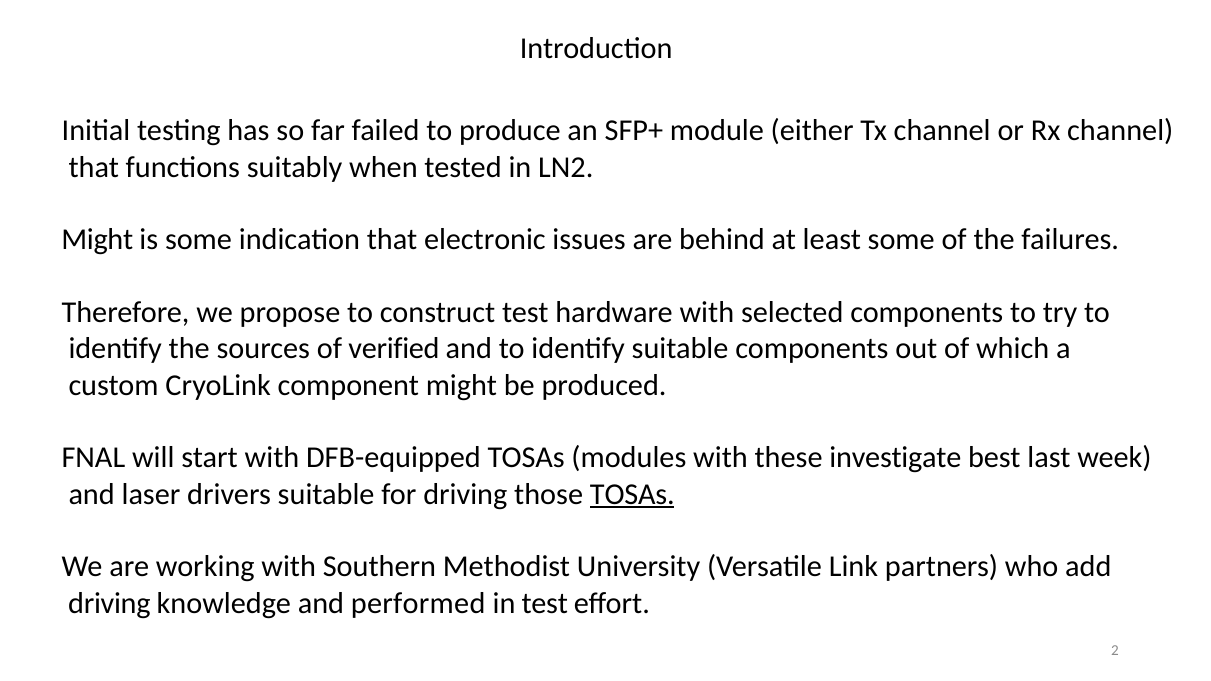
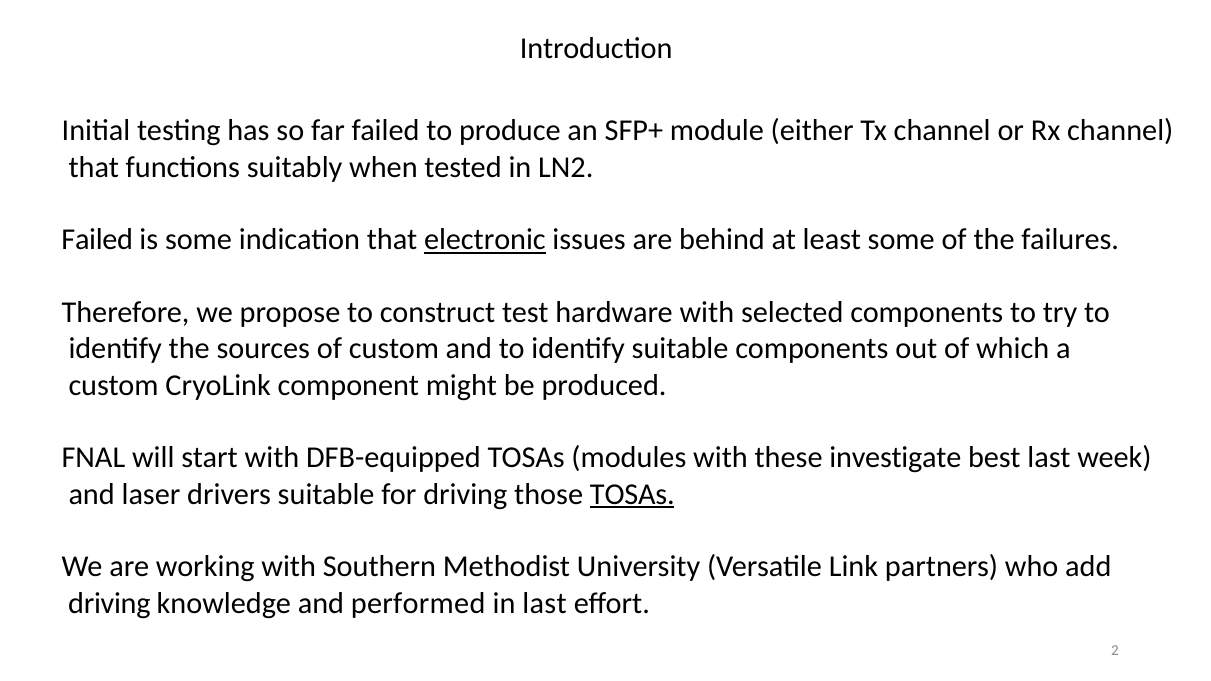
Might at (97, 240): Might -> Failed
electronic underline: none -> present
of verified: verified -> custom
in test: test -> last
